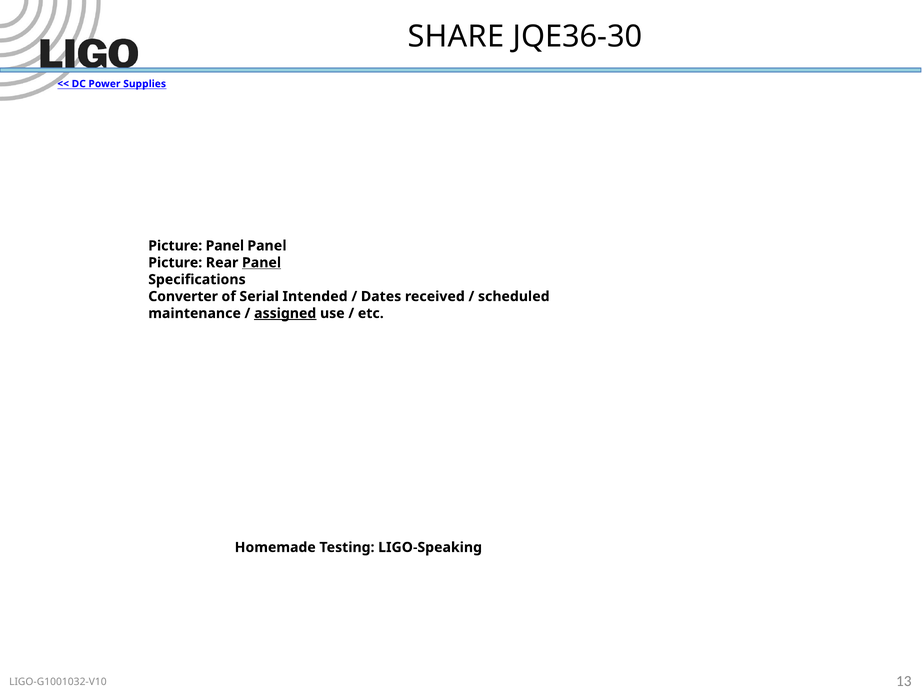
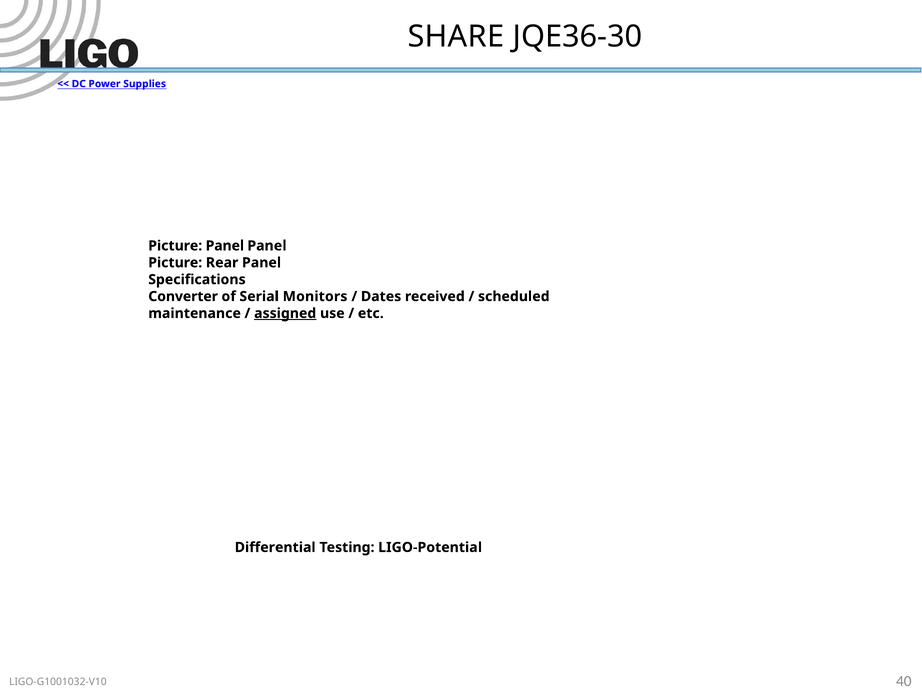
Panel at (262, 263) underline: present -> none
Intended: Intended -> Monitors
Homemade: Homemade -> Differential
LIGO-Speaking: LIGO-Speaking -> LIGO-Potential
13: 13 -> 40
